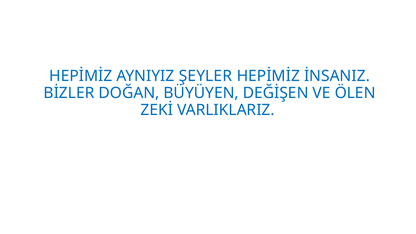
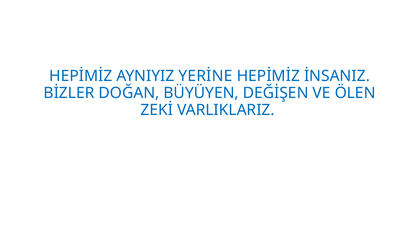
ŞEYLER: ŞEYLER -> YERİNE
